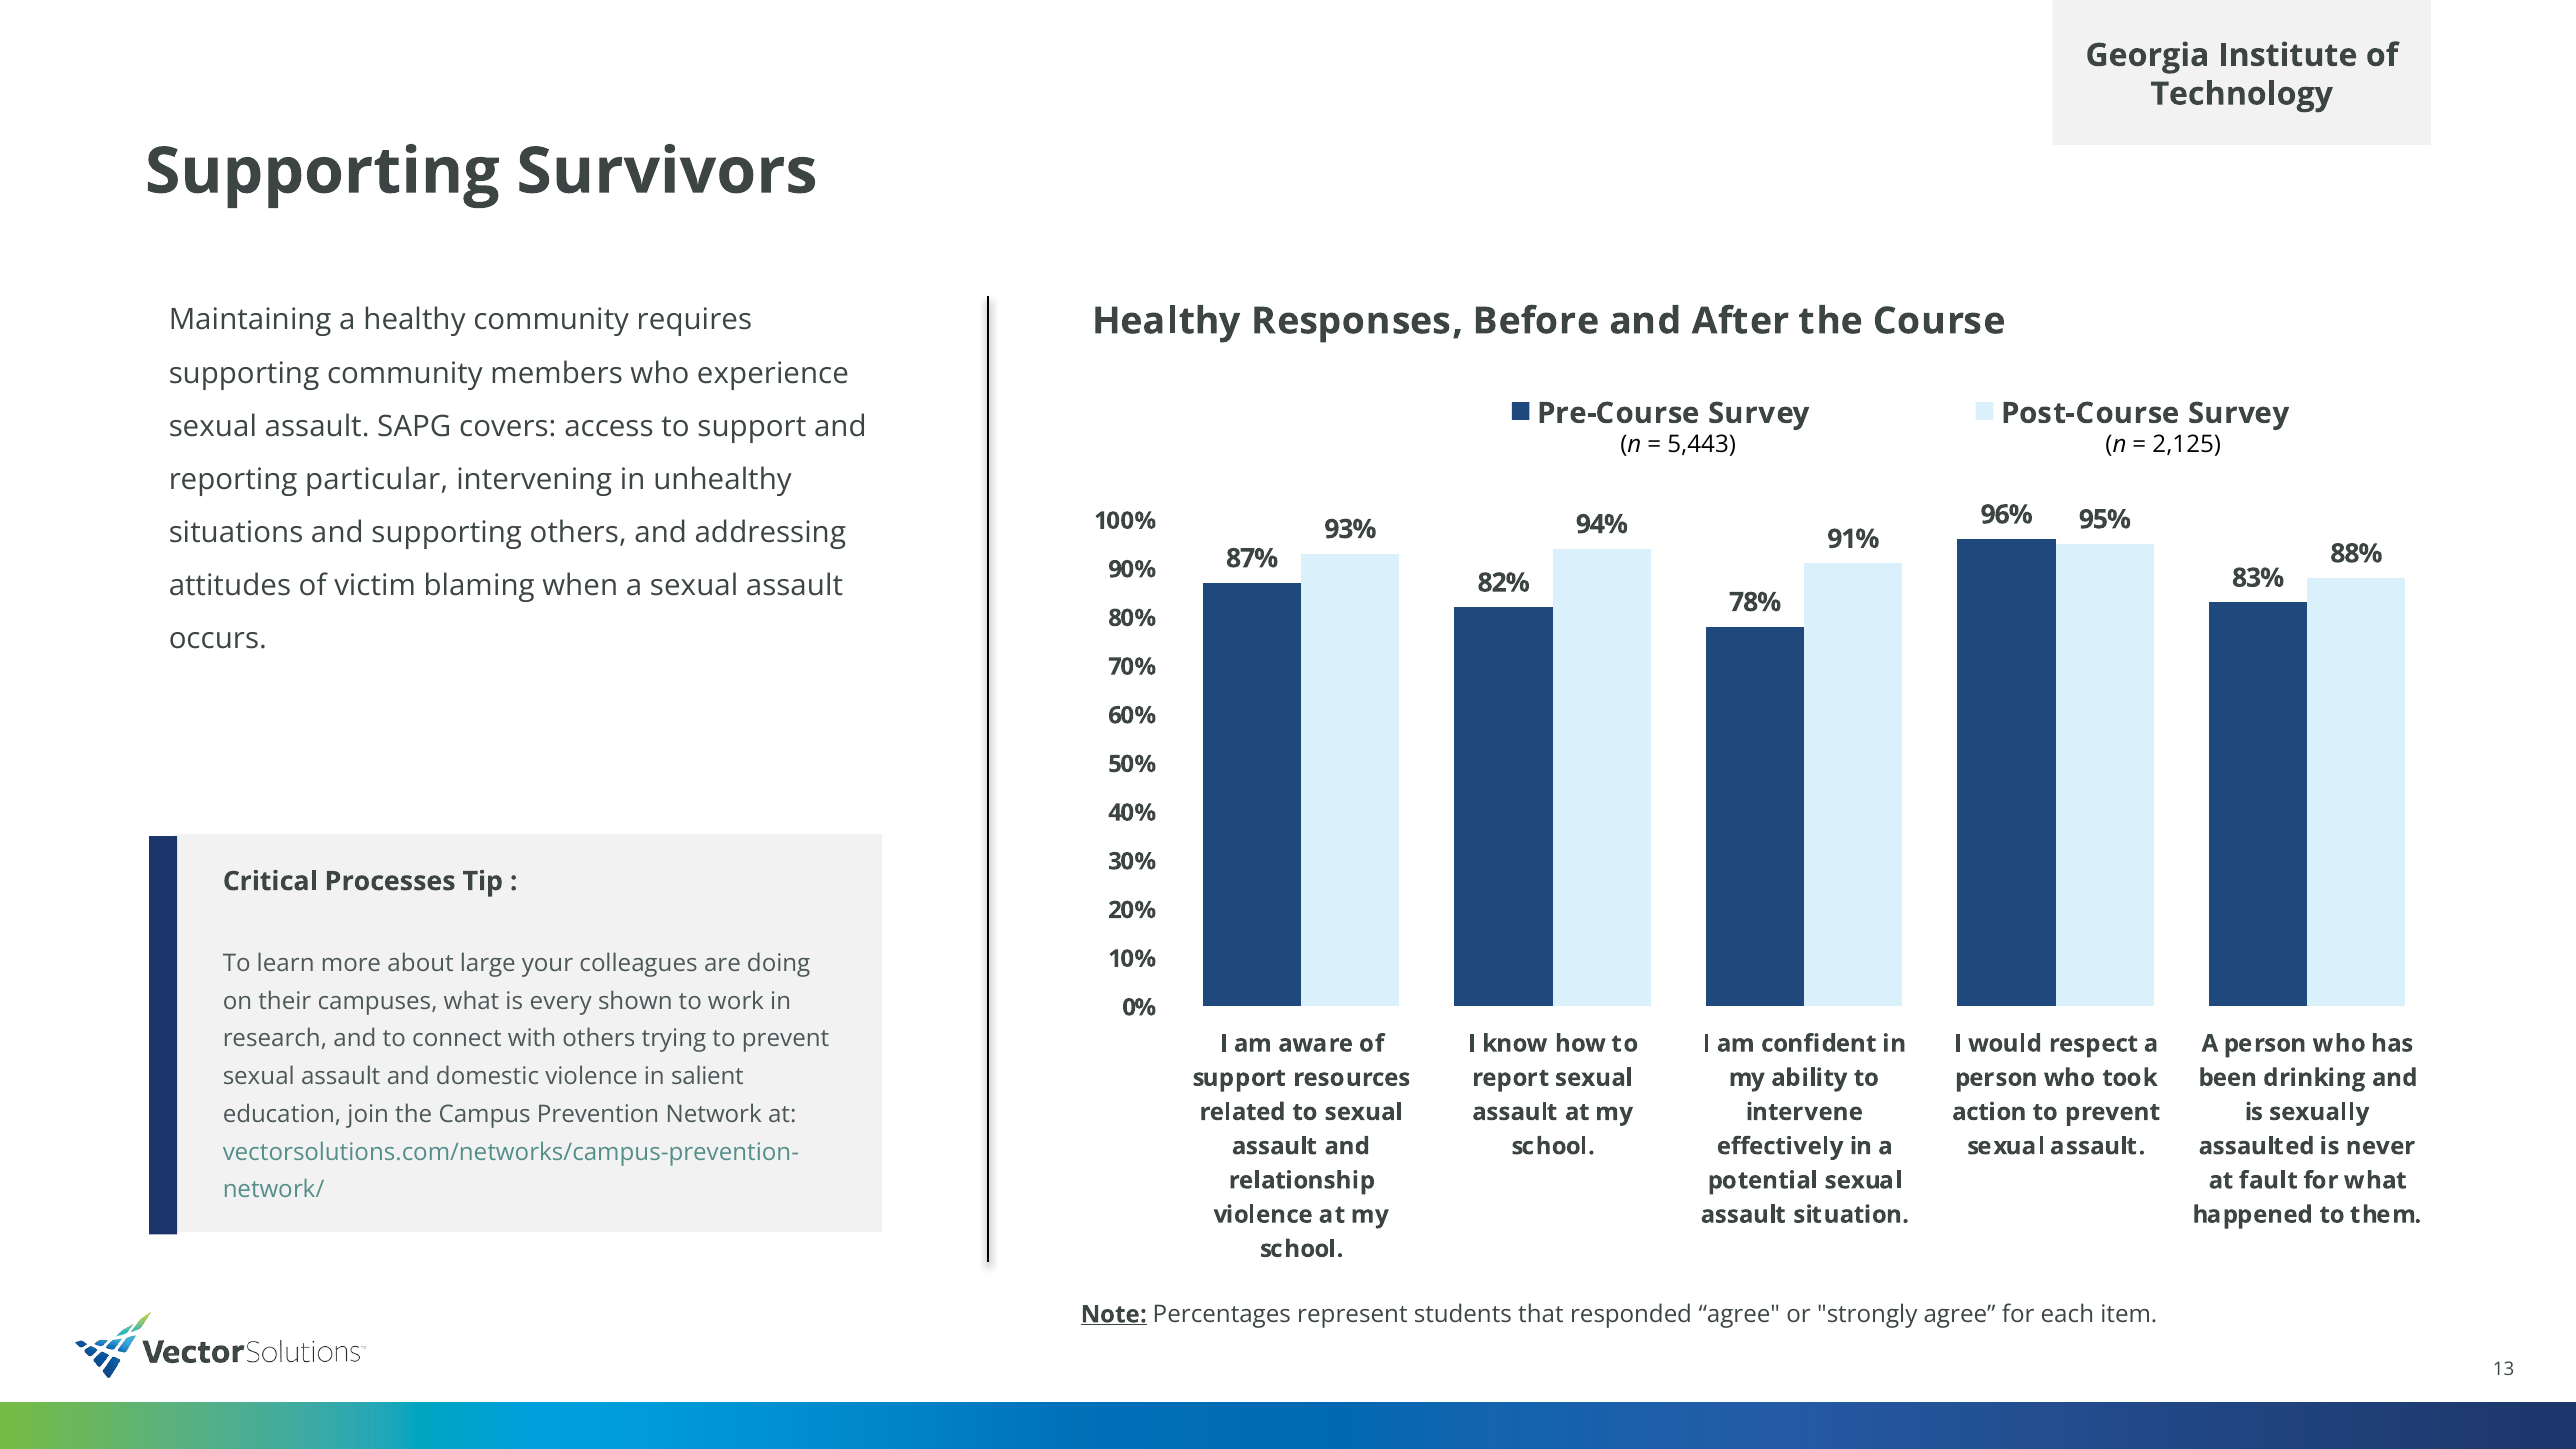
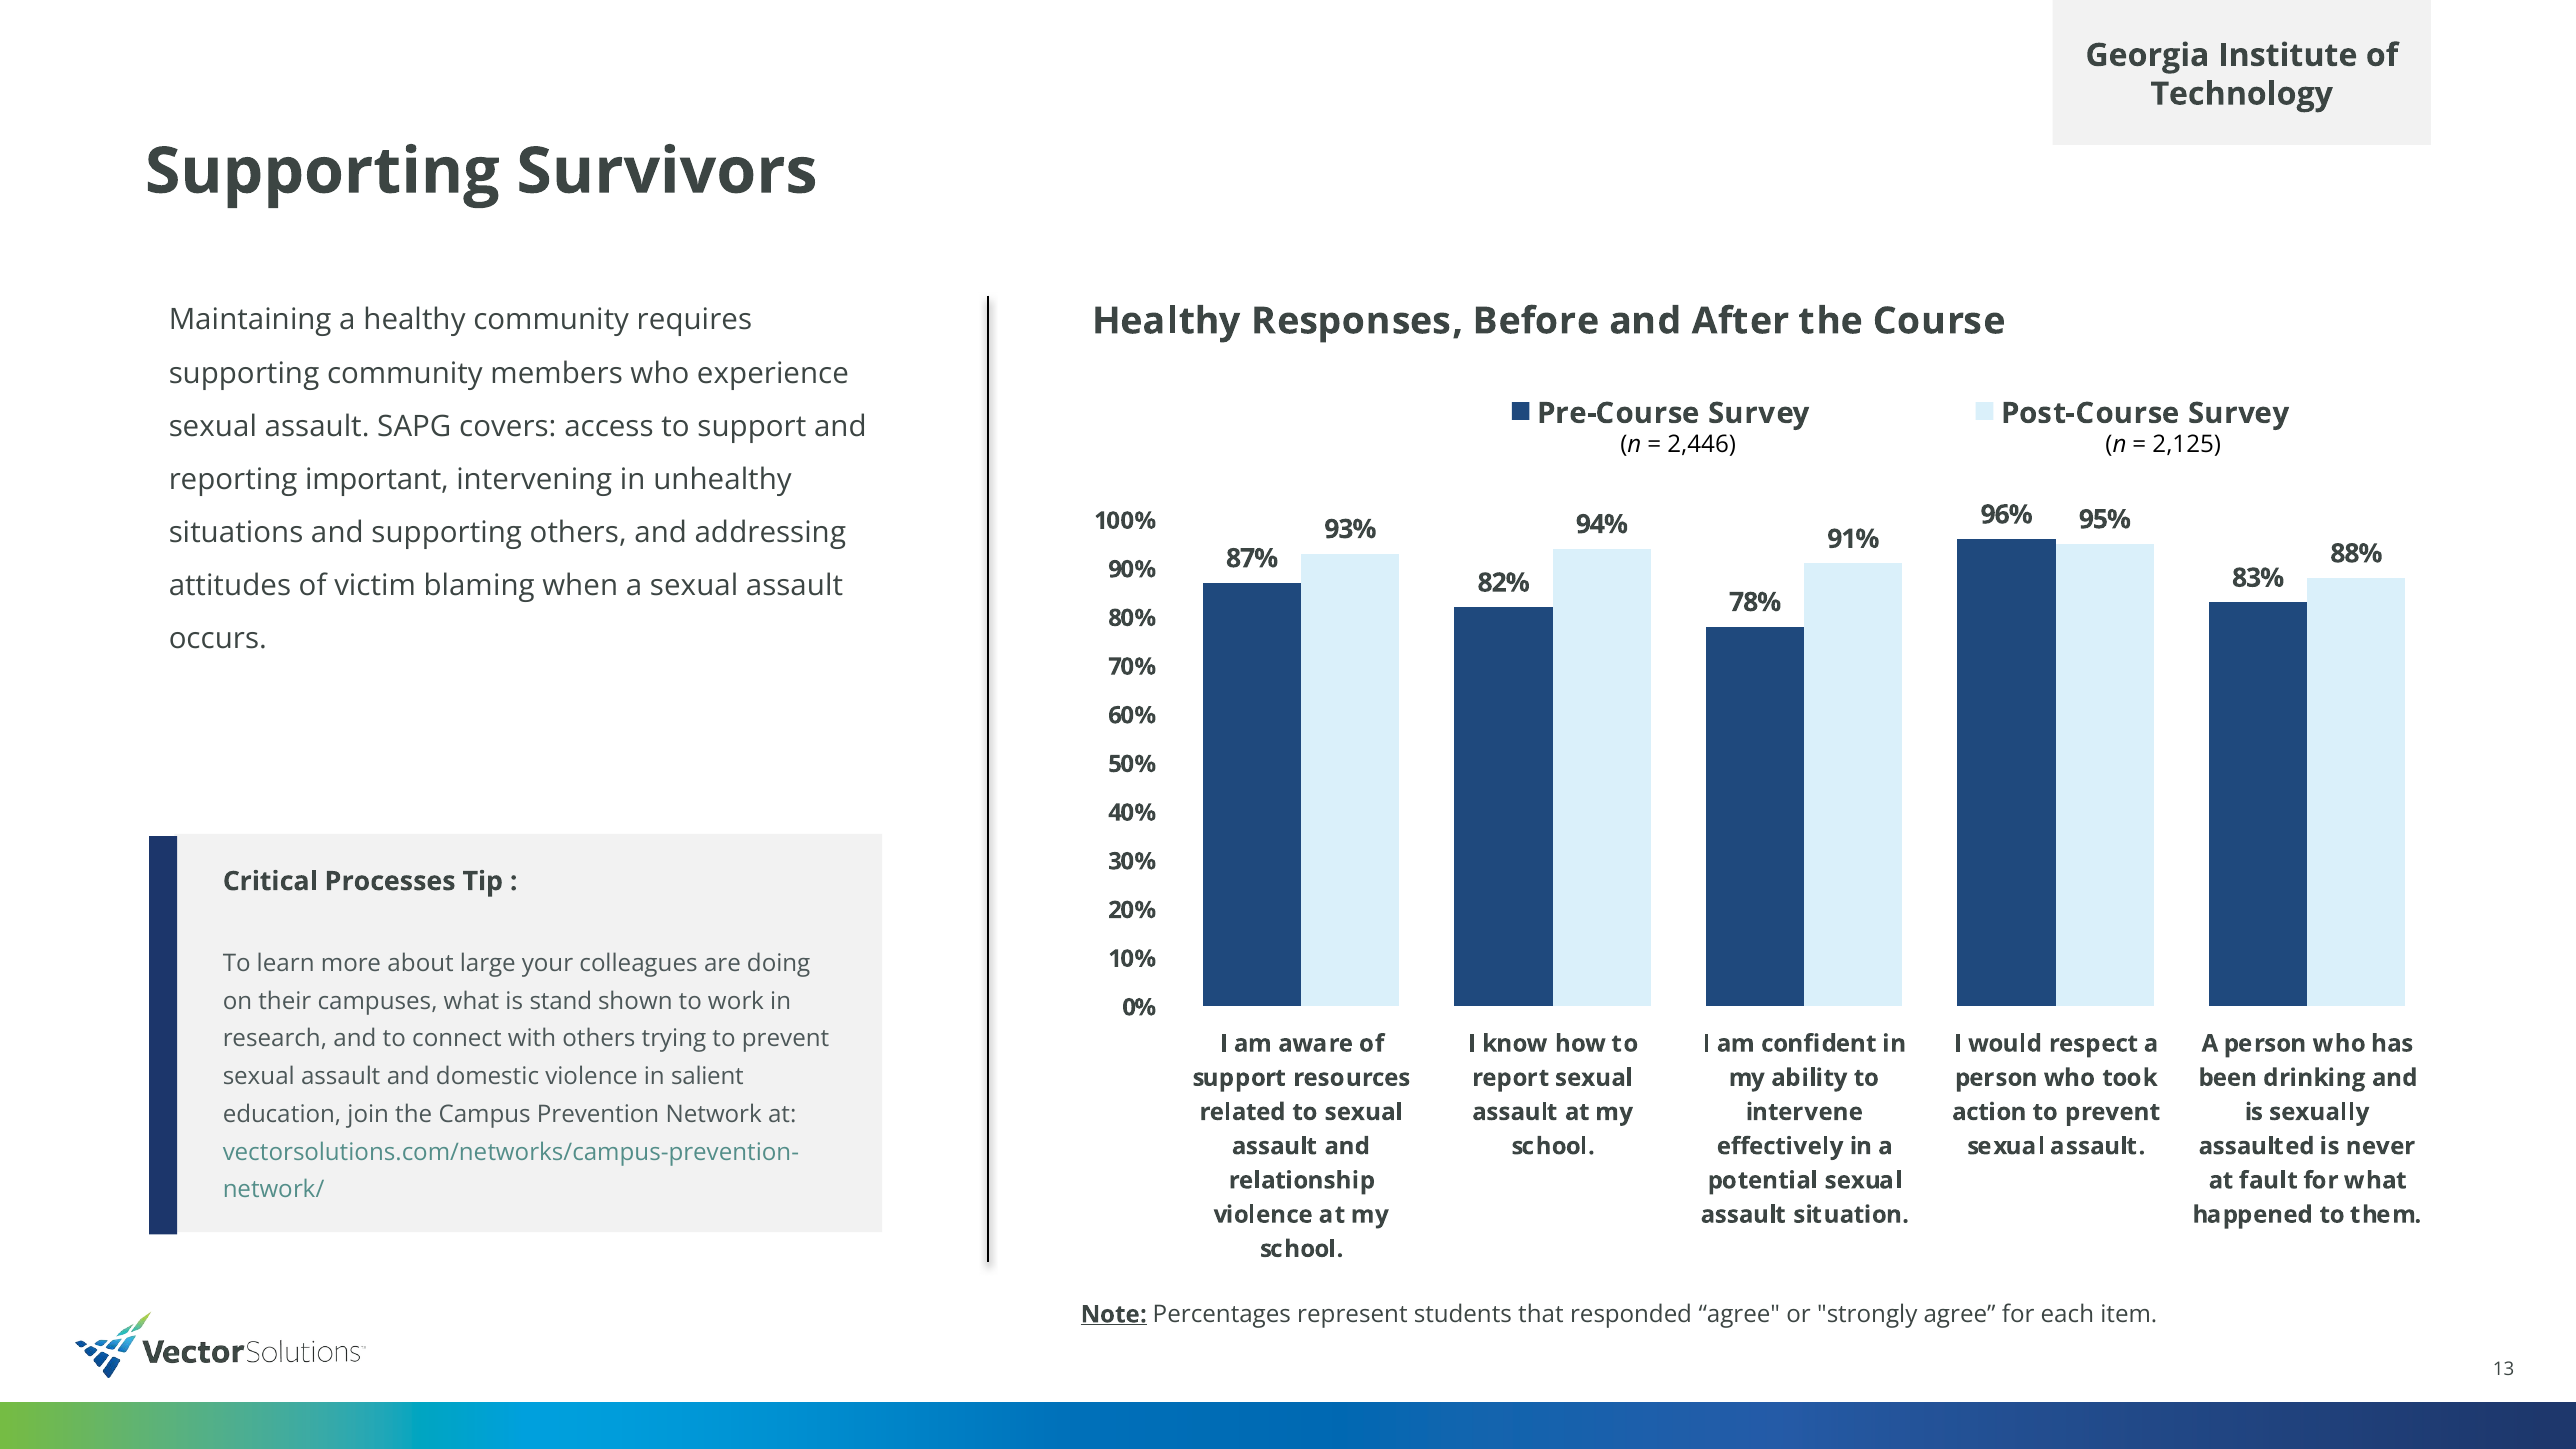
5,443: 5,443 -> 2,446
particular: particular -> important
every: every -> stand
